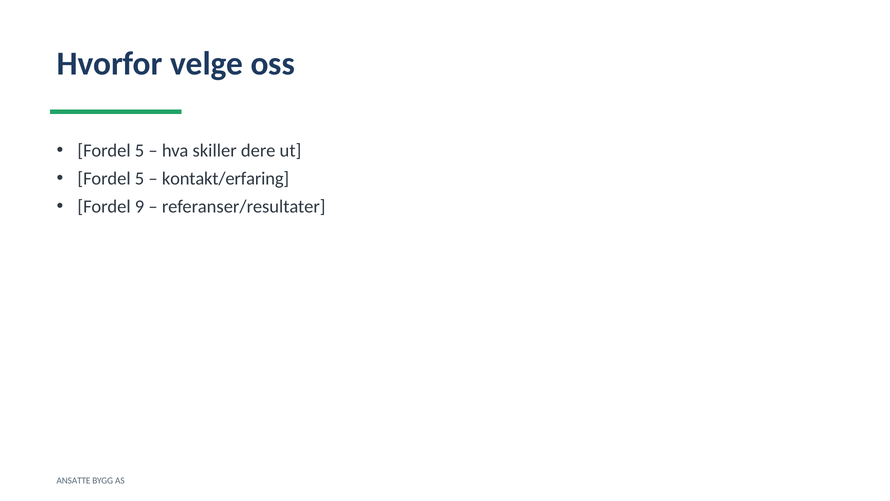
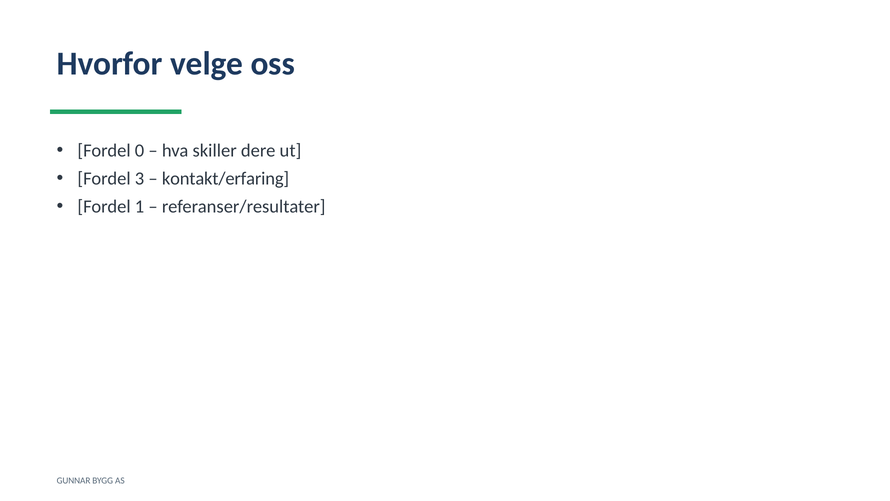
5 at (140, 151): 5 -> 0
5 at (140, 179): 5 -> 3
9: 9 -> 1
ANSATTE: ANSATTE -> GUNNAR
